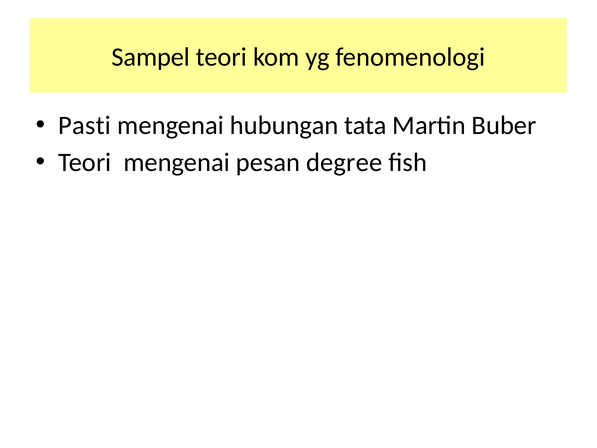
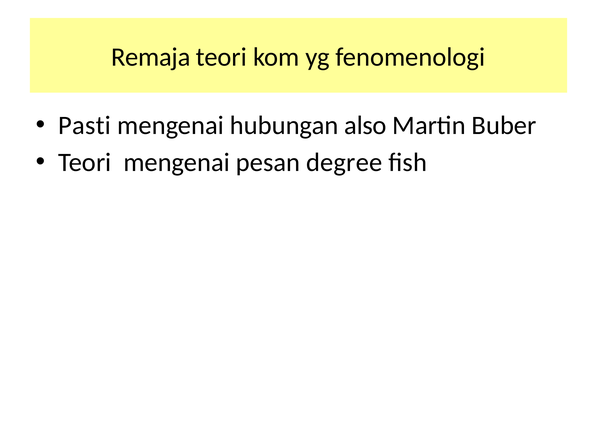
Sampel: Sampel -> Remaja
tata: tata -> also
